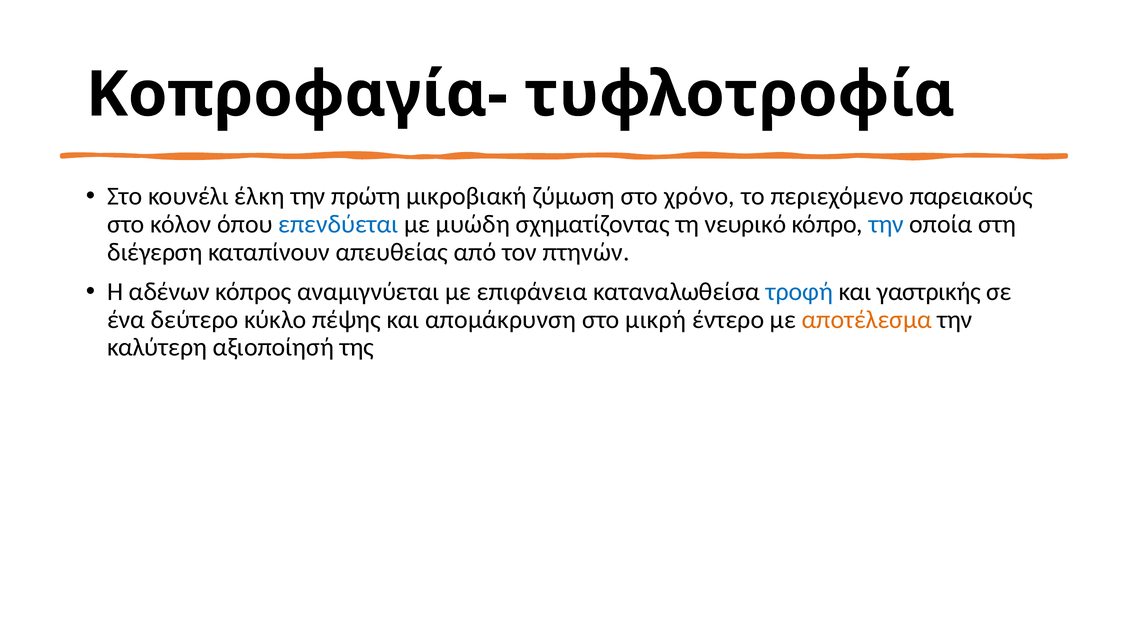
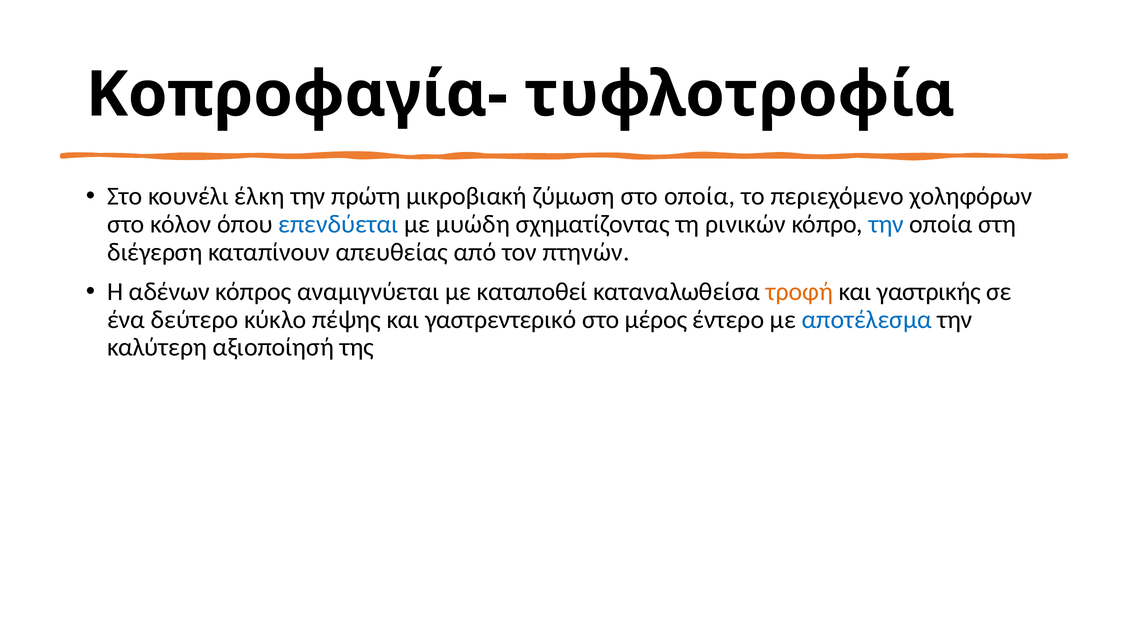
στο χρόνο: χρόνο -> οποία
παρειακούς: παρειακούς -> χοληφόρων
νευρικό: νευρικό -> ρινικών
επιφάνεια: επιφάνεια -> καταποθεί
τροφή colour: blue -> orange
απομάκρυνση: απομάκρυνση -> γαστρεντερικό
μικρή: μικρή -> μέρος
αποτέλεσμα colour: orange -> blue
